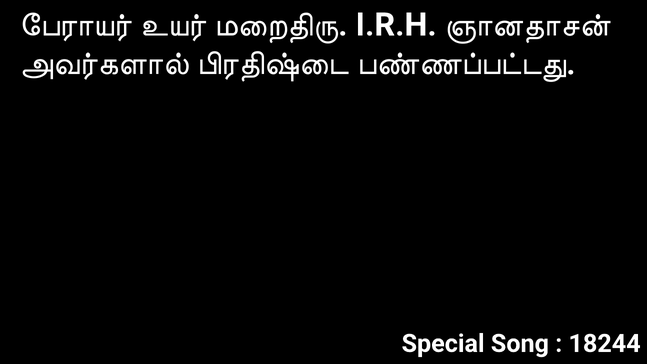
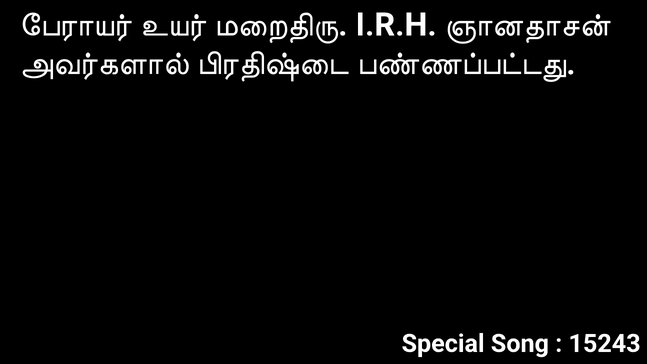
18244: 18244 -> 15243
